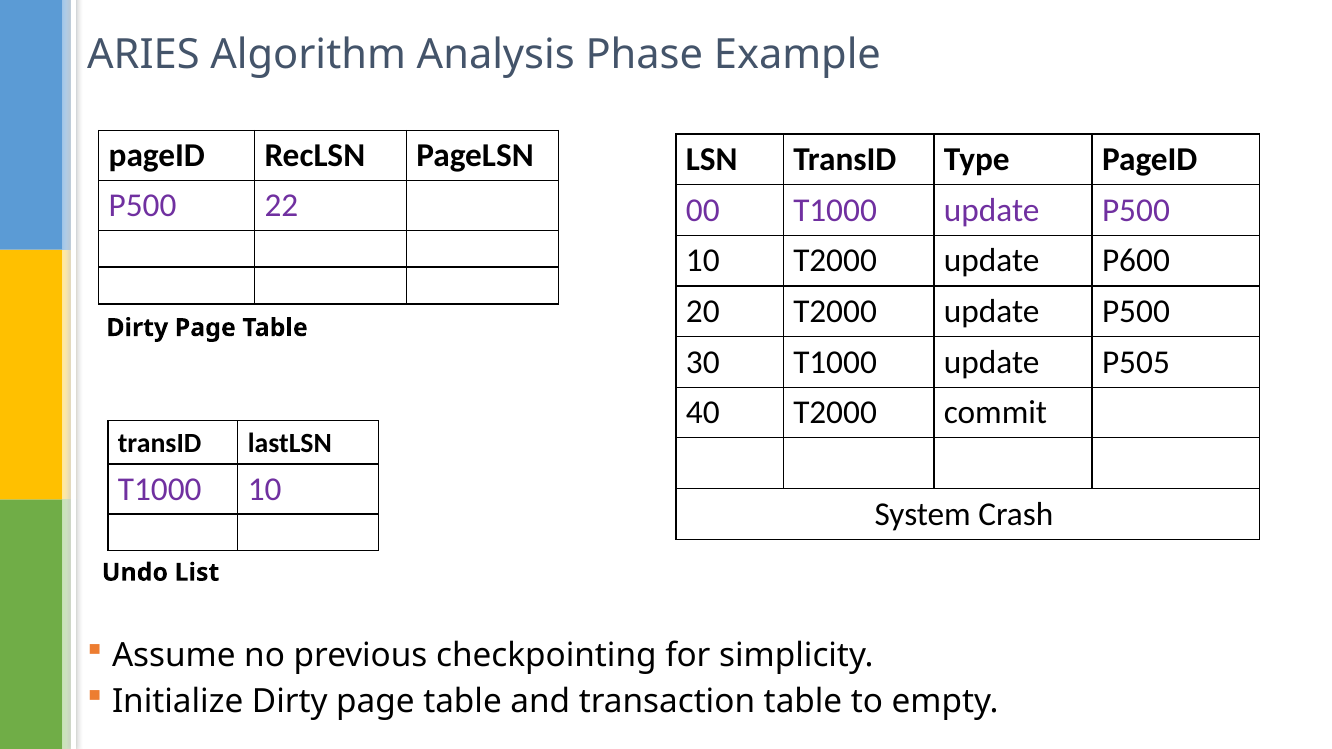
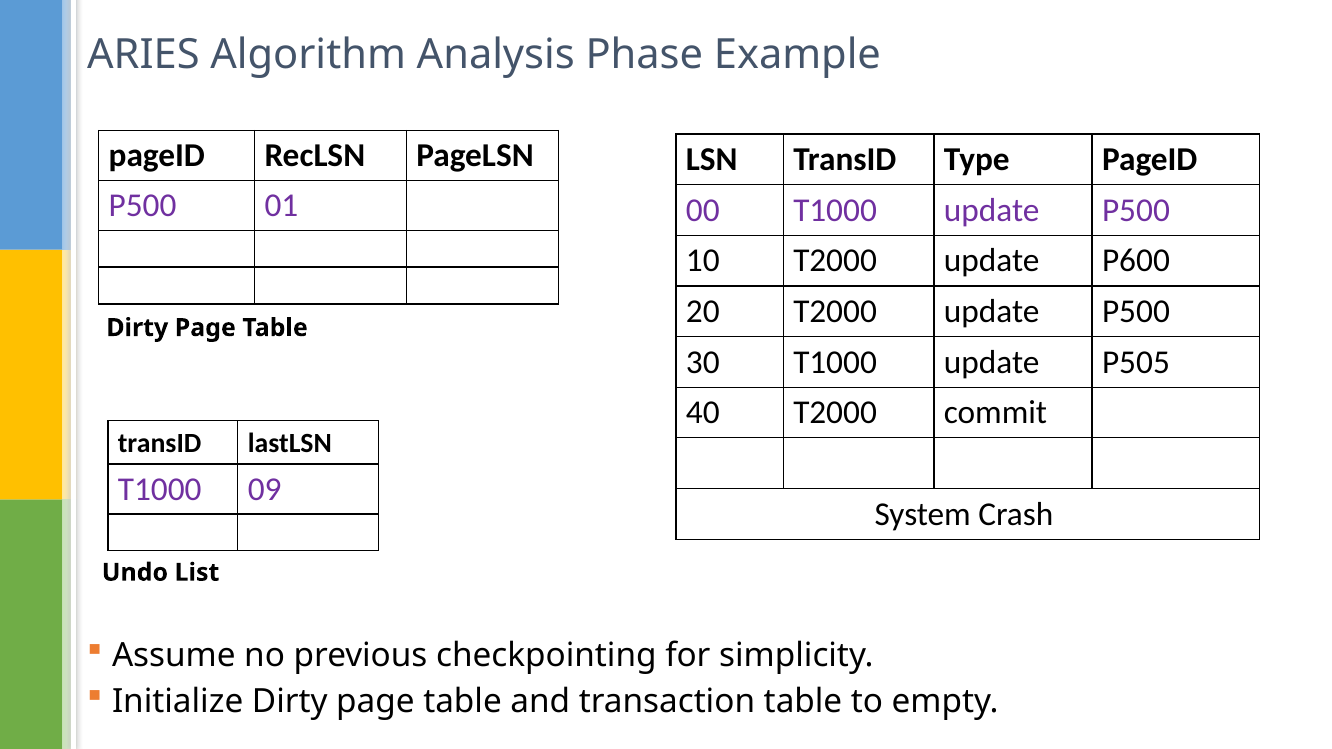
22: 22 -> 01
T1000 10: 10 -> 09
